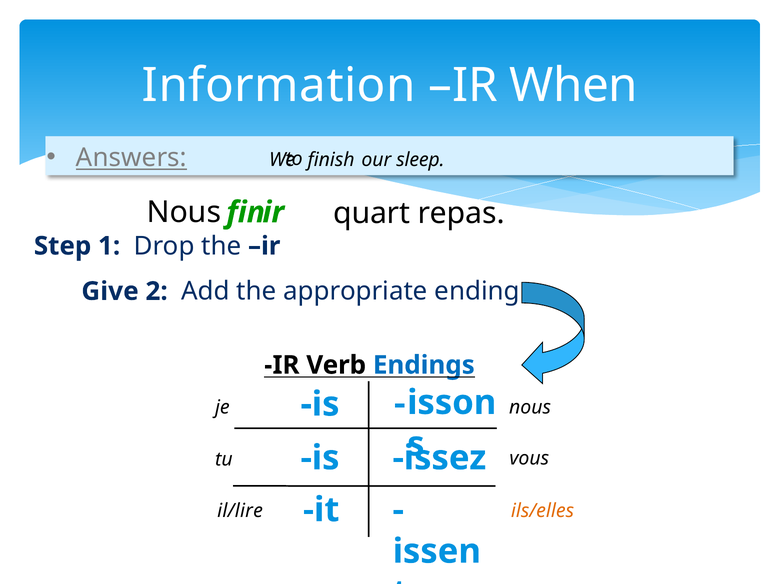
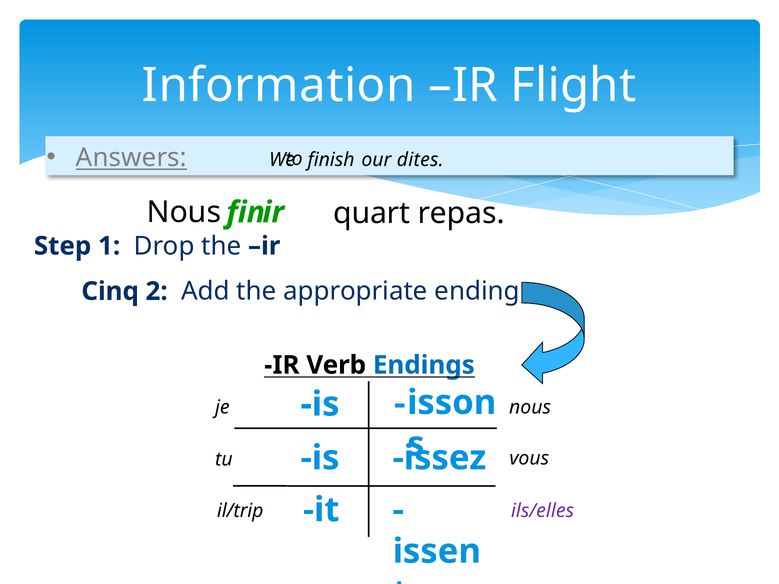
When: When -> Flight
sleep: sleep -> dites
Give: Give -> Cinq
il/lire: il/lire -> il/trip
ils/elles colour: orange -> purple
